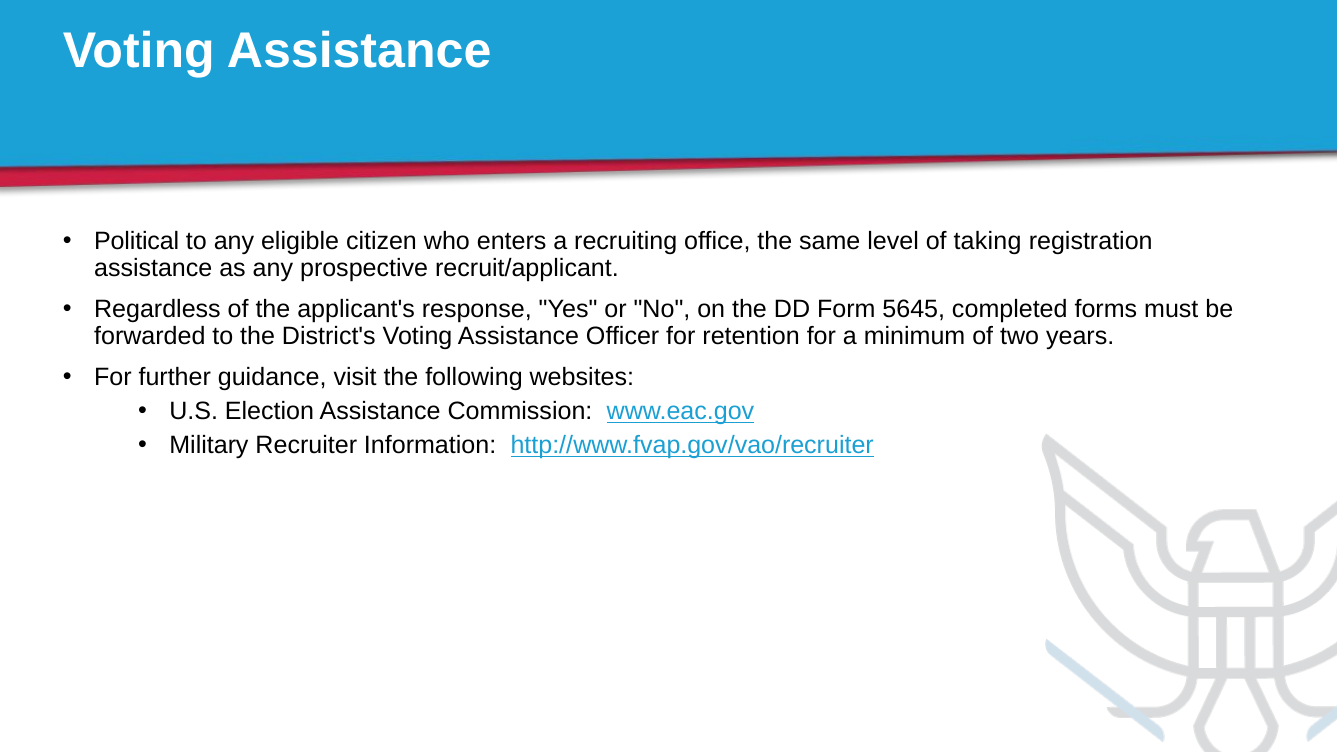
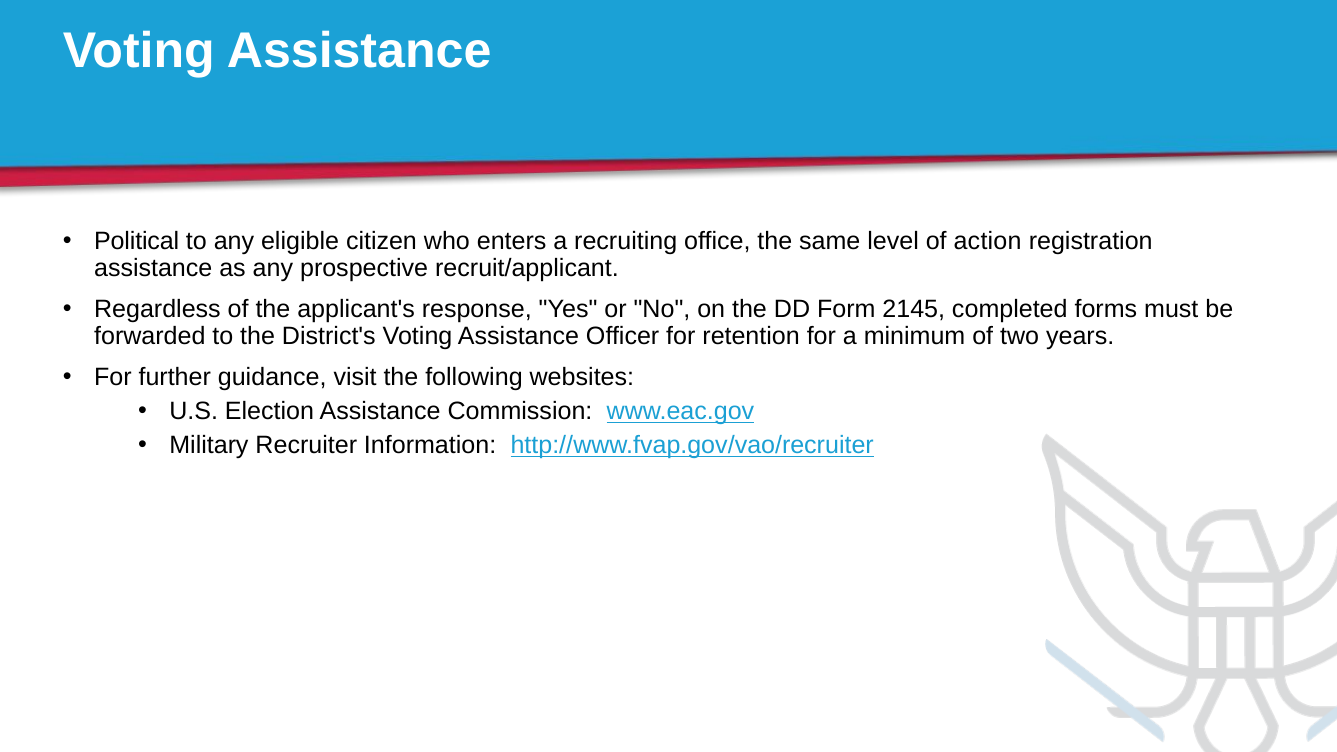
taking: taking -> action
5645: 5645 -> 2145
